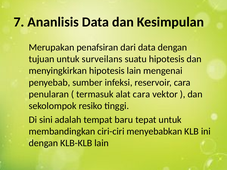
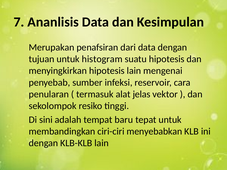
surveilans: surveilans -> histogram
alat cara: cara -> jelas
